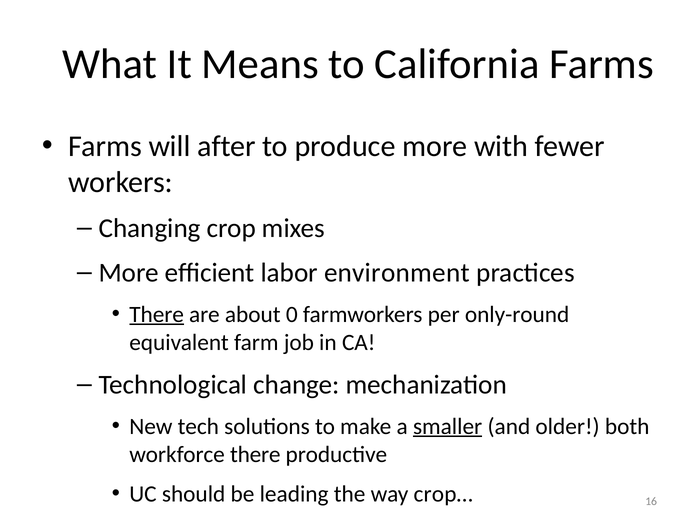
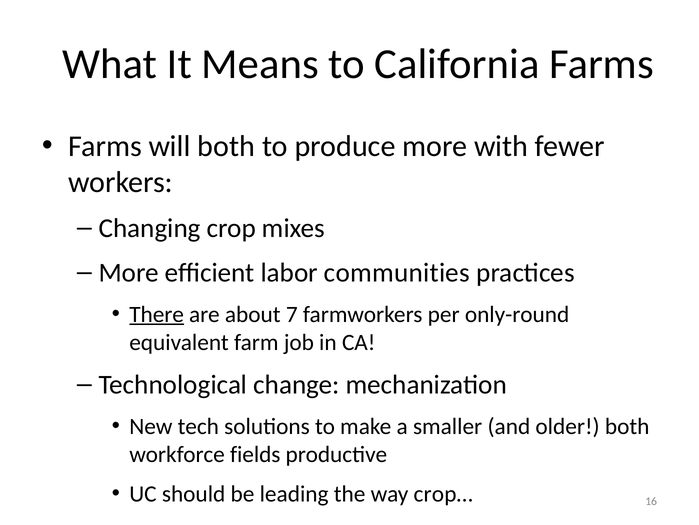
will after: after -> both
environment: environment -> communities
0: 0 -> 7
smaller underline: present -> none
workforce there: there -> fields
